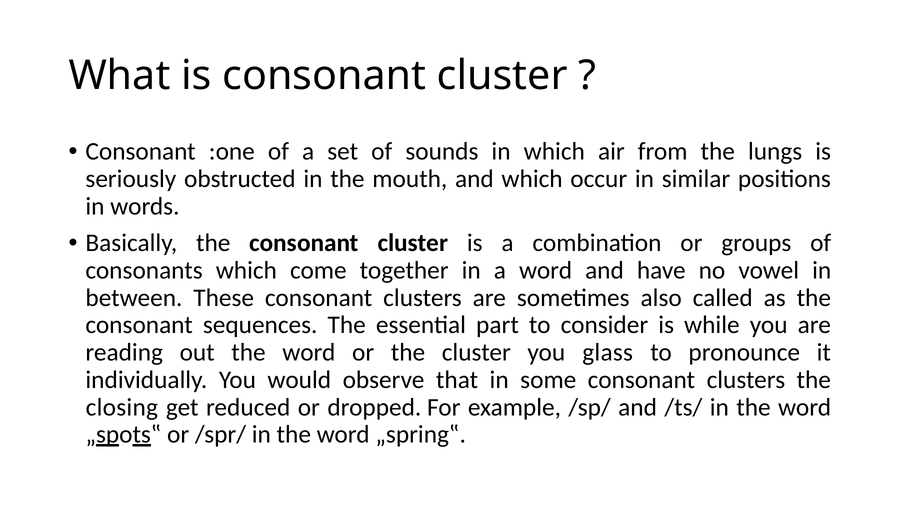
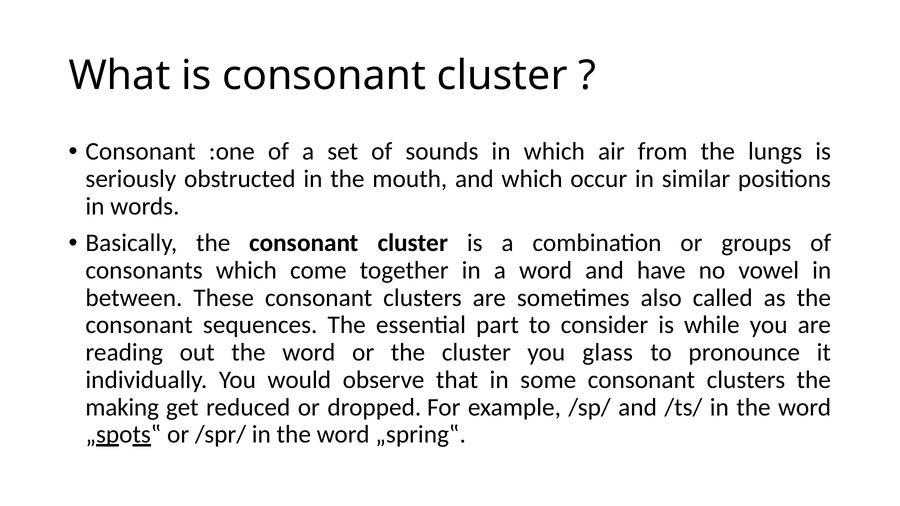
closing: closing -> making
